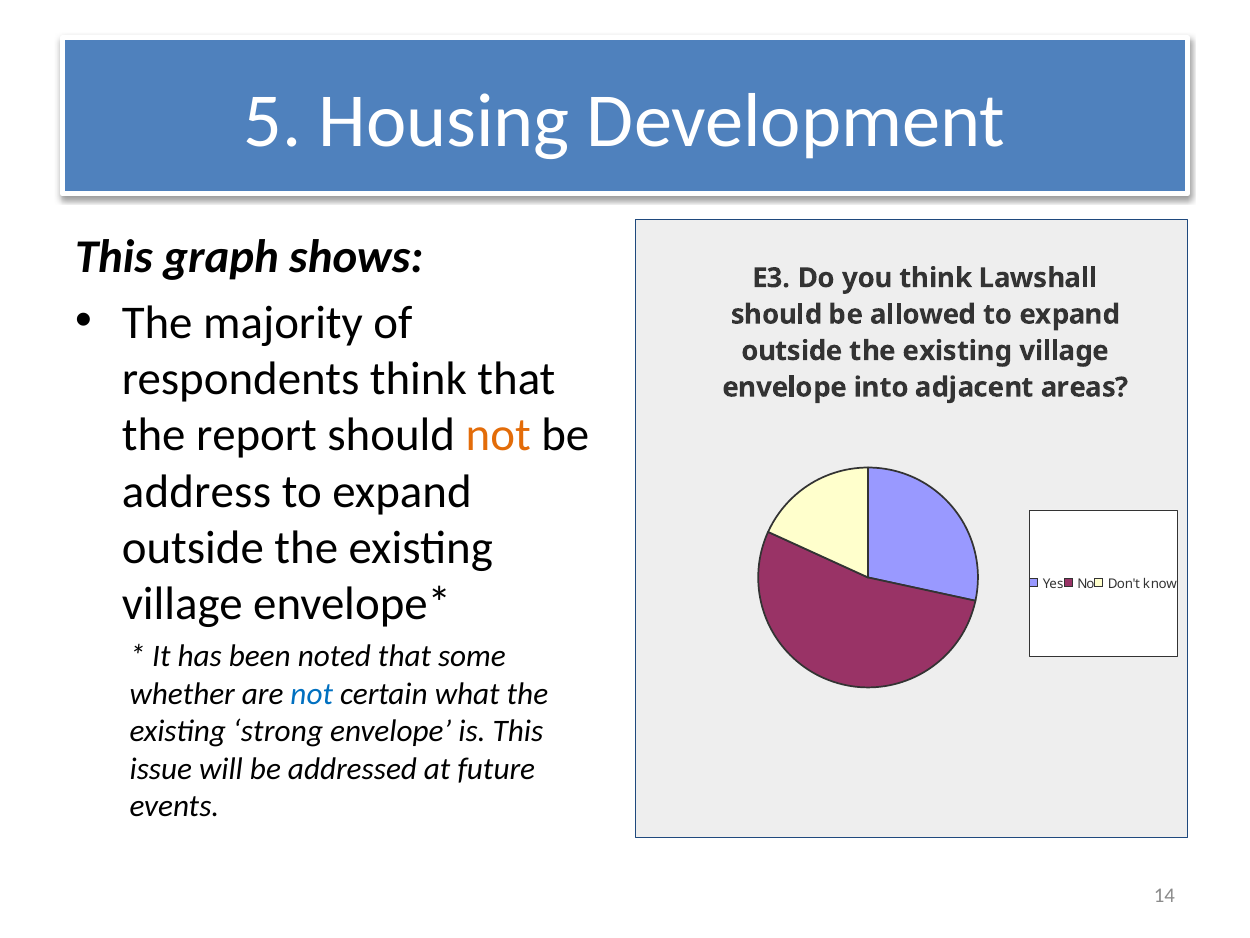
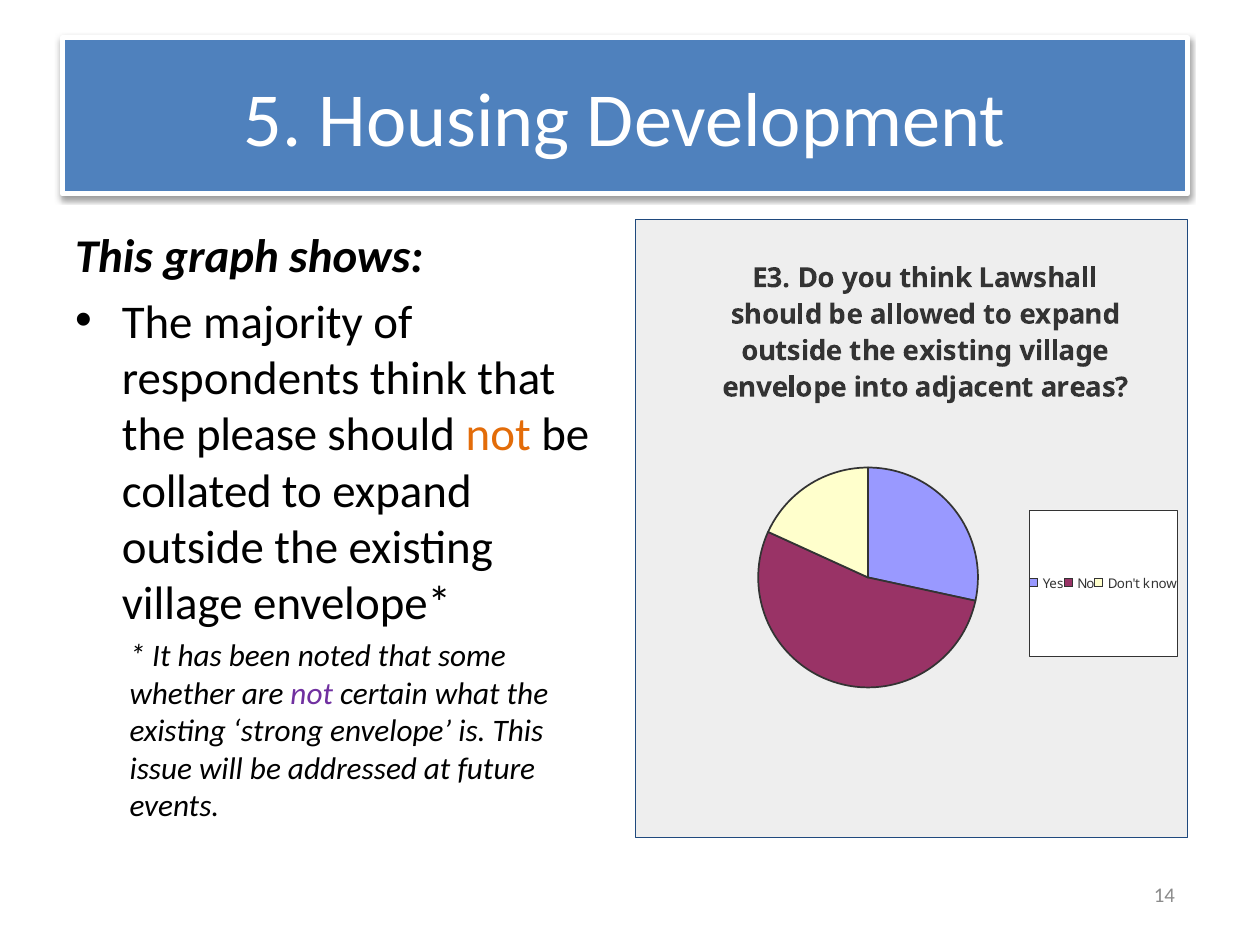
report: report -> please
address: address -> collated
not at (312, 694) colour: blue -> purple
